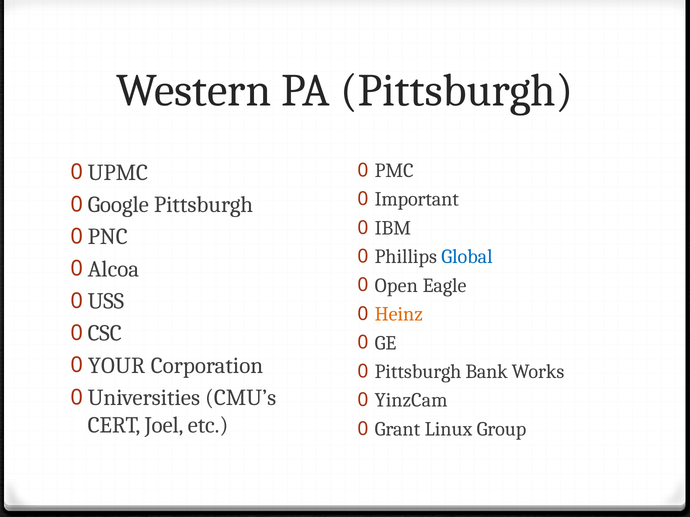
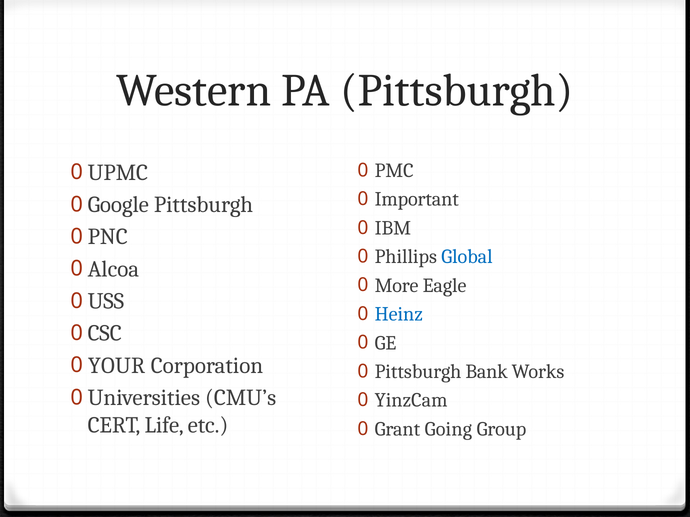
Open: Open -> More
Heinz colour: orange -> blue
Joel: Joel -> Life
Linux: Linux -> Going
